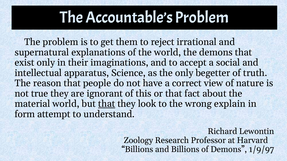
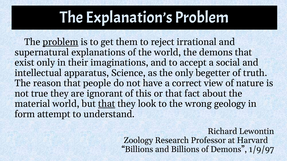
Accountable’s: Accountable’s -> Explanation’s
problem at (61, 42) underline: none -> present
explain: explain -> geology
